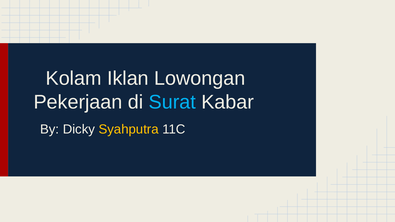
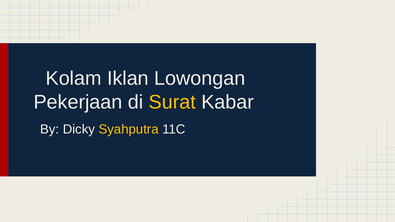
Surat colour: light blue -> yellow
